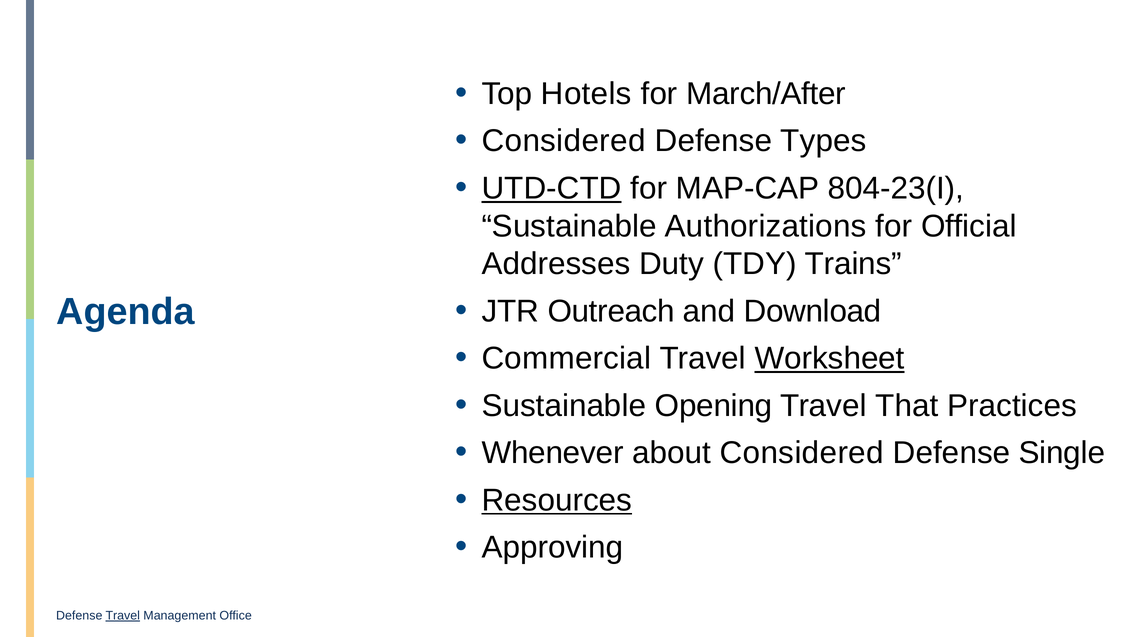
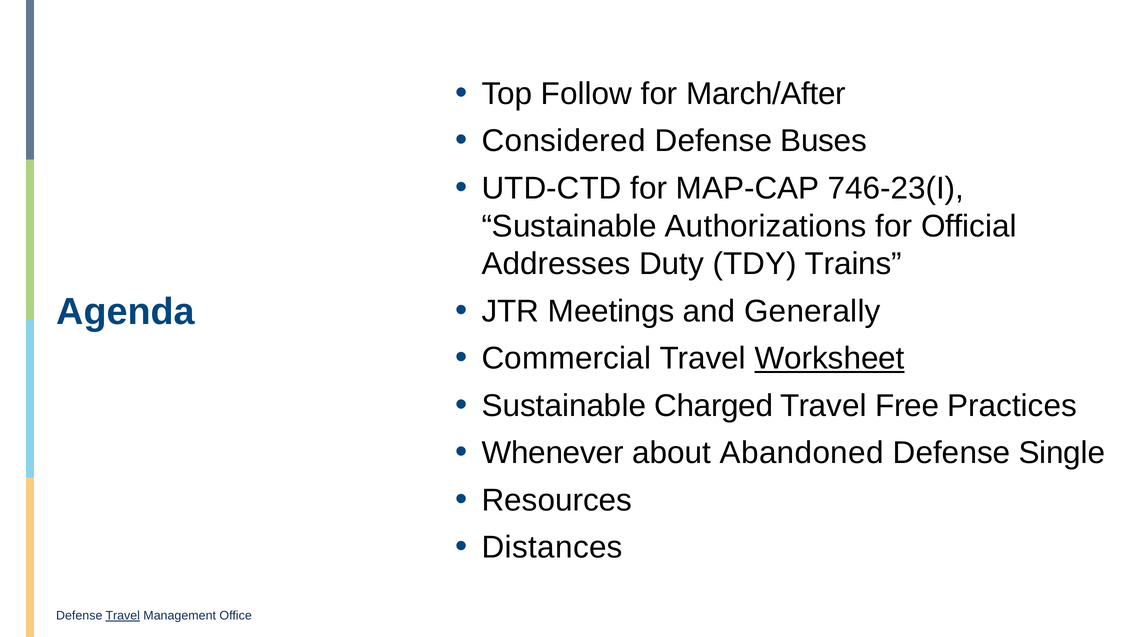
Hotels: Hotels -> Follow
Types: Types -> Buses
UTD-CTD underline: present -> none
804-23(I: 804-23(I -> 746-23(I
Outreach: Outreach -> Meetings
Download: Download -> Generally
Opening: Opening -> Charged
That: That -> Free
about Considered: Considered -> Abandoned
Resources underline: present -> none
Approving: Approving -> Distances
